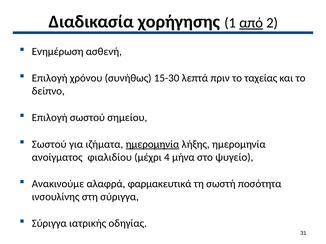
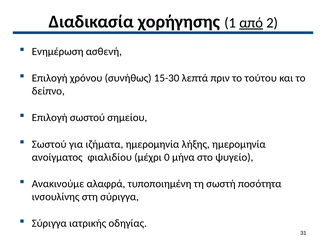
ταχείας: ταχείας -> τούτου
ημερομηνία at (152, 144) underline: present -> none
4: 4 -> 0
φαρμακευτικά: φαρμακευτικά -> τυποποιημένη
